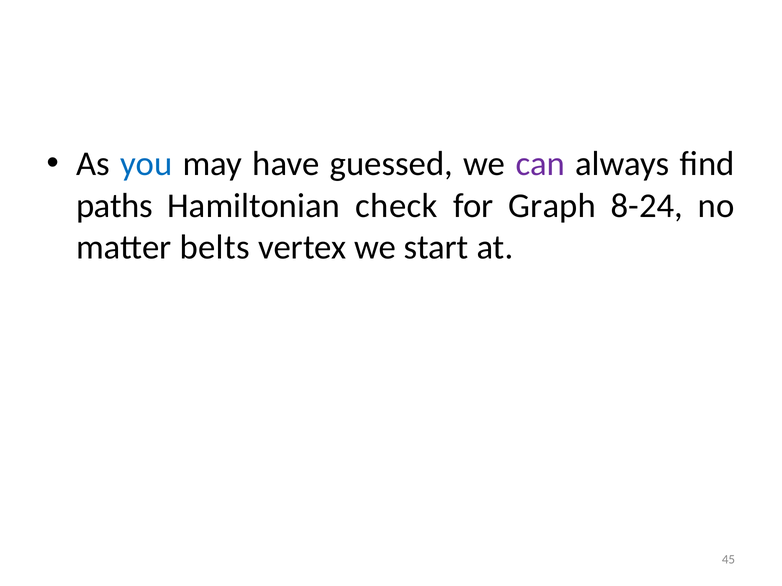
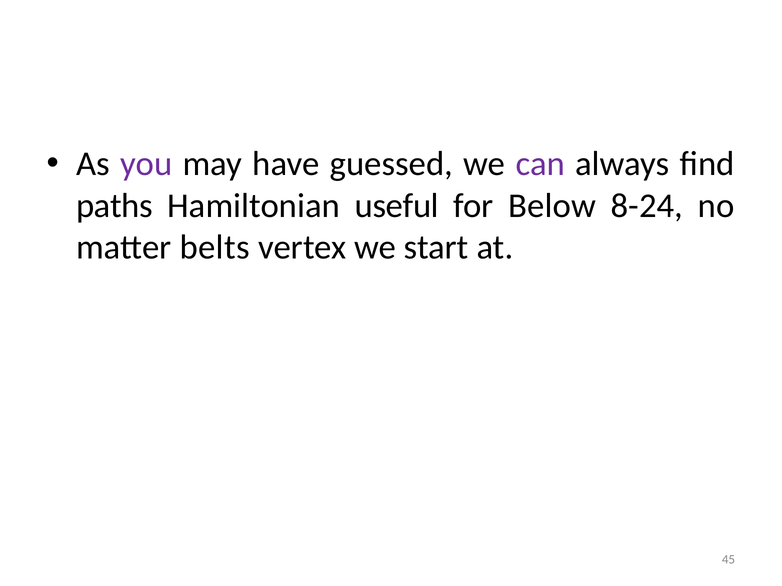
you colour: blue -> purple
check: check -> useful
Graph: Graph -> Below
